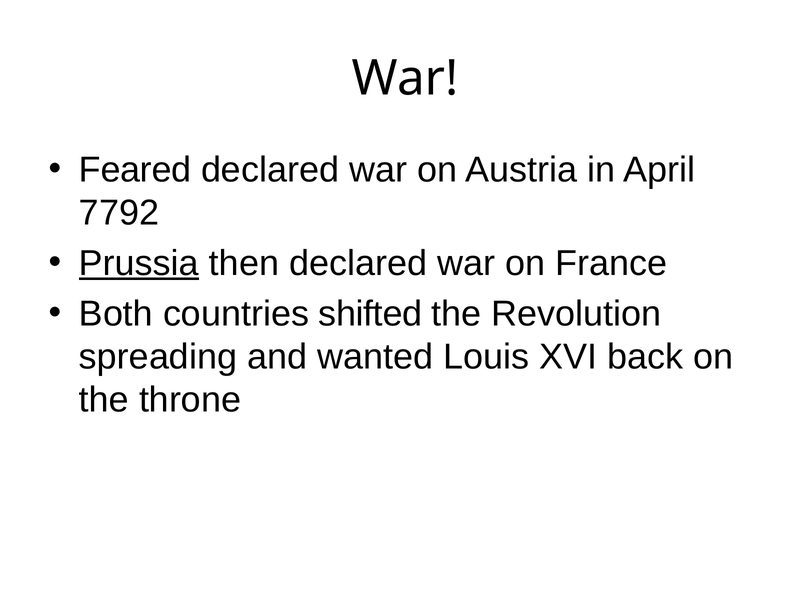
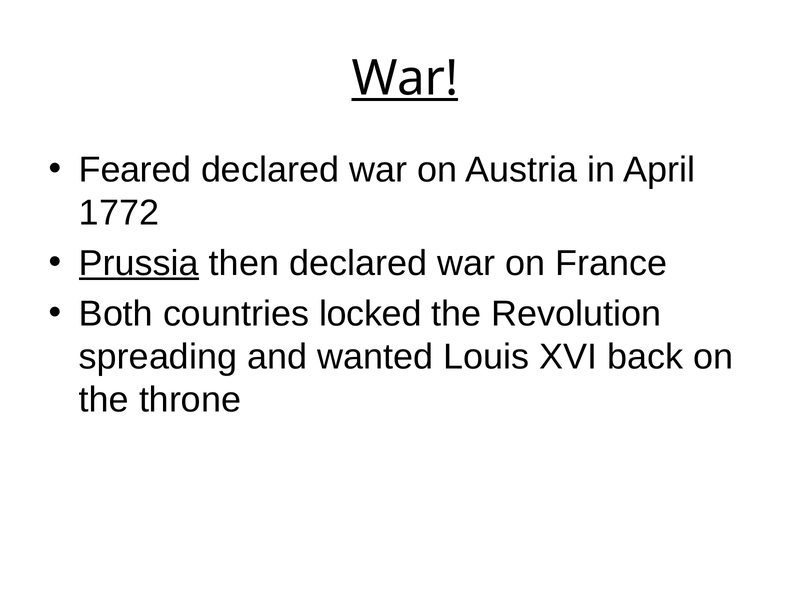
War at (405, 78) underline: none -> present
7792: 7792 -> 1772
shifted: shifted -> locked
